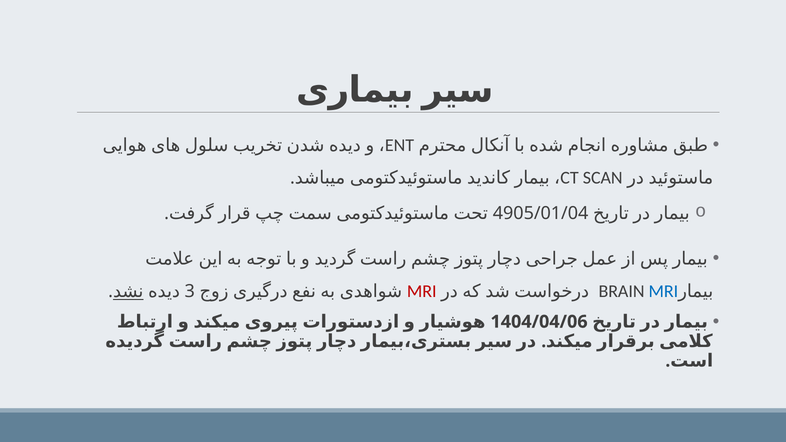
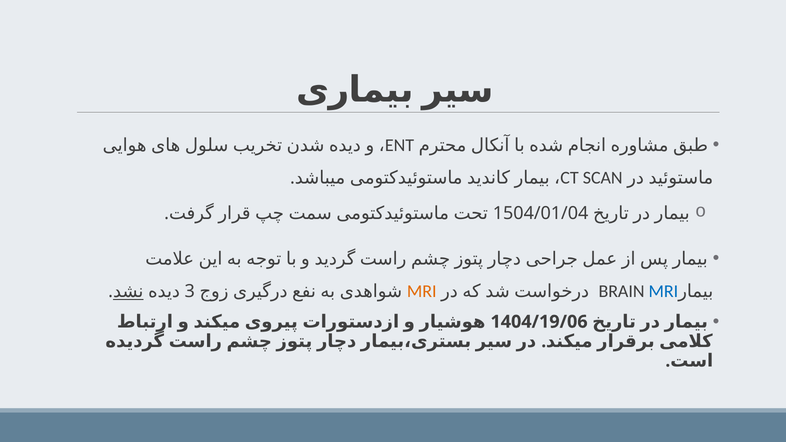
4905/01/04: 4905/01/04 -> 1504/01/04
MRI at (422, 291) colour: red -> orange
1404/04/06: 1404/04/06 -> 1404/19/06
